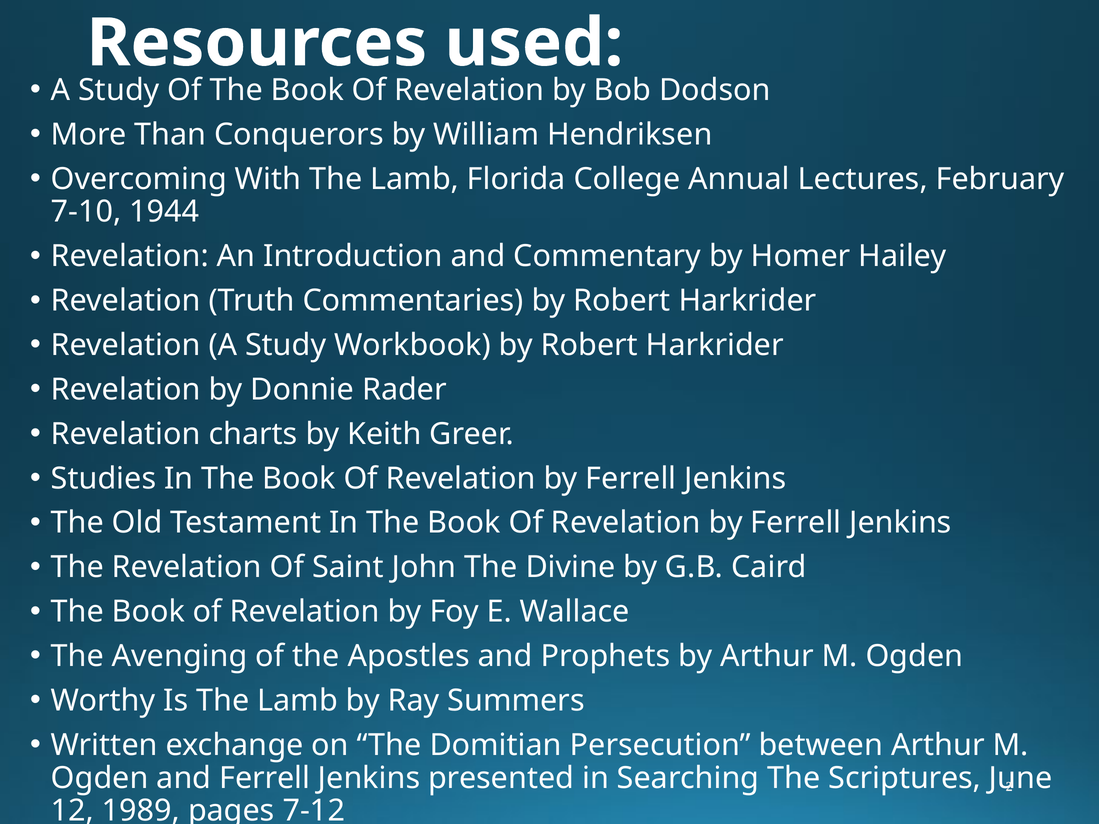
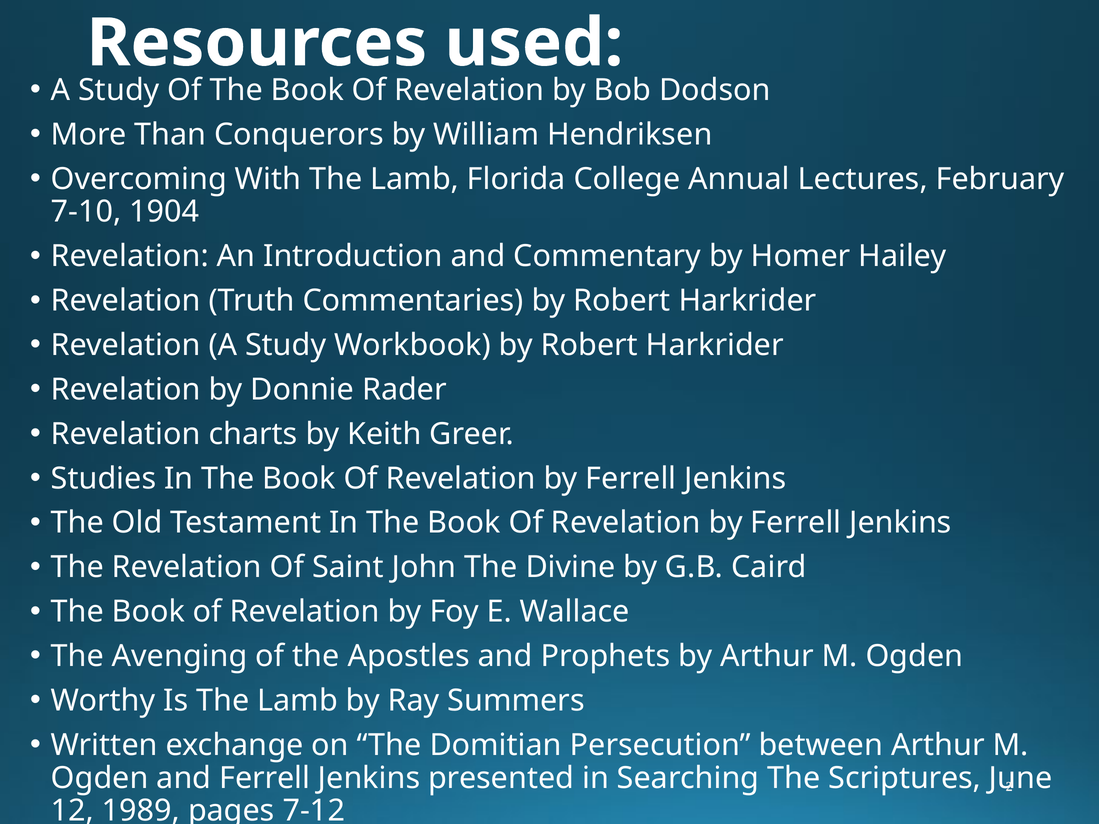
1944: 1944 -> 1904
